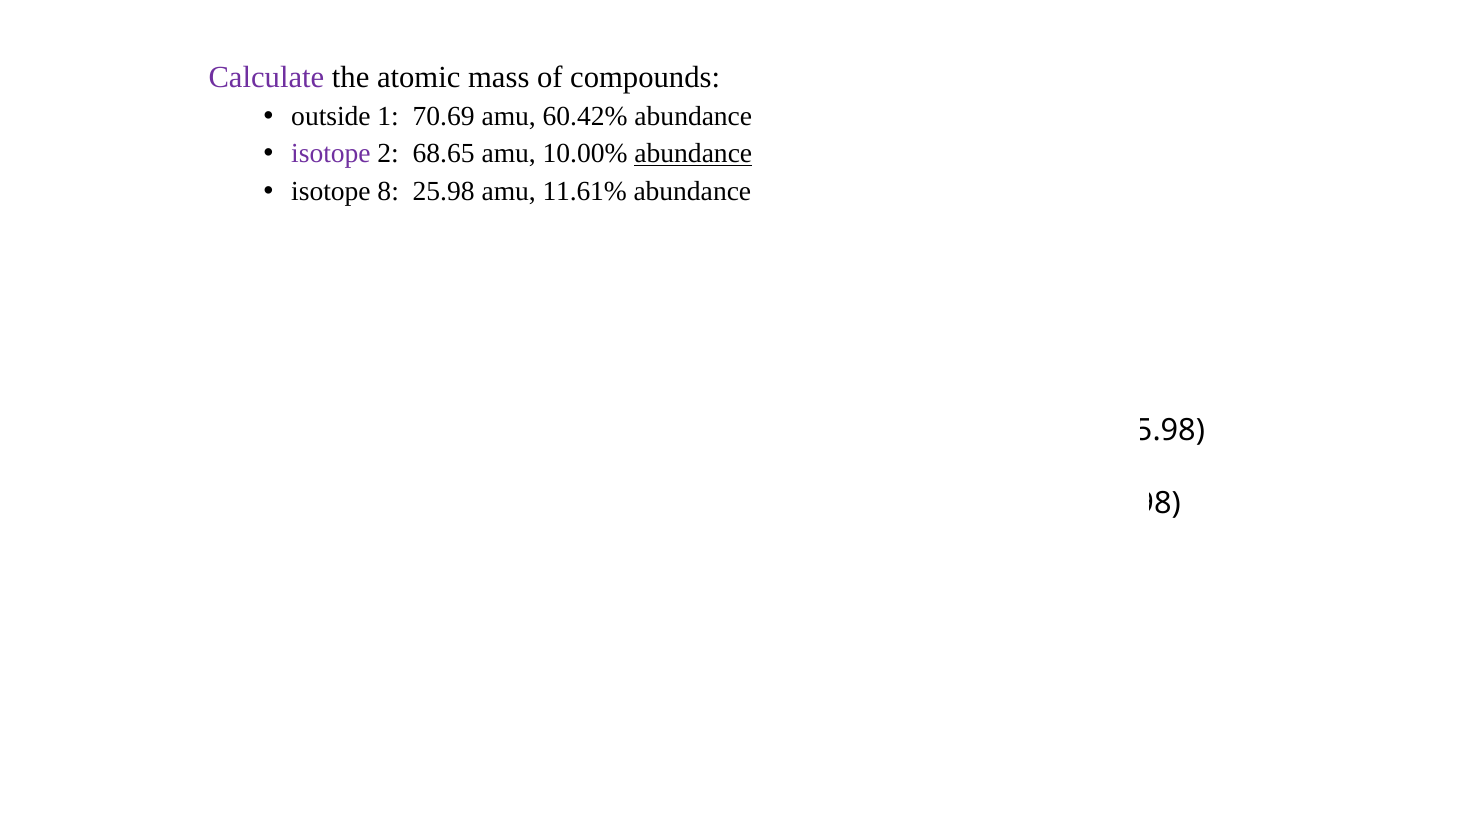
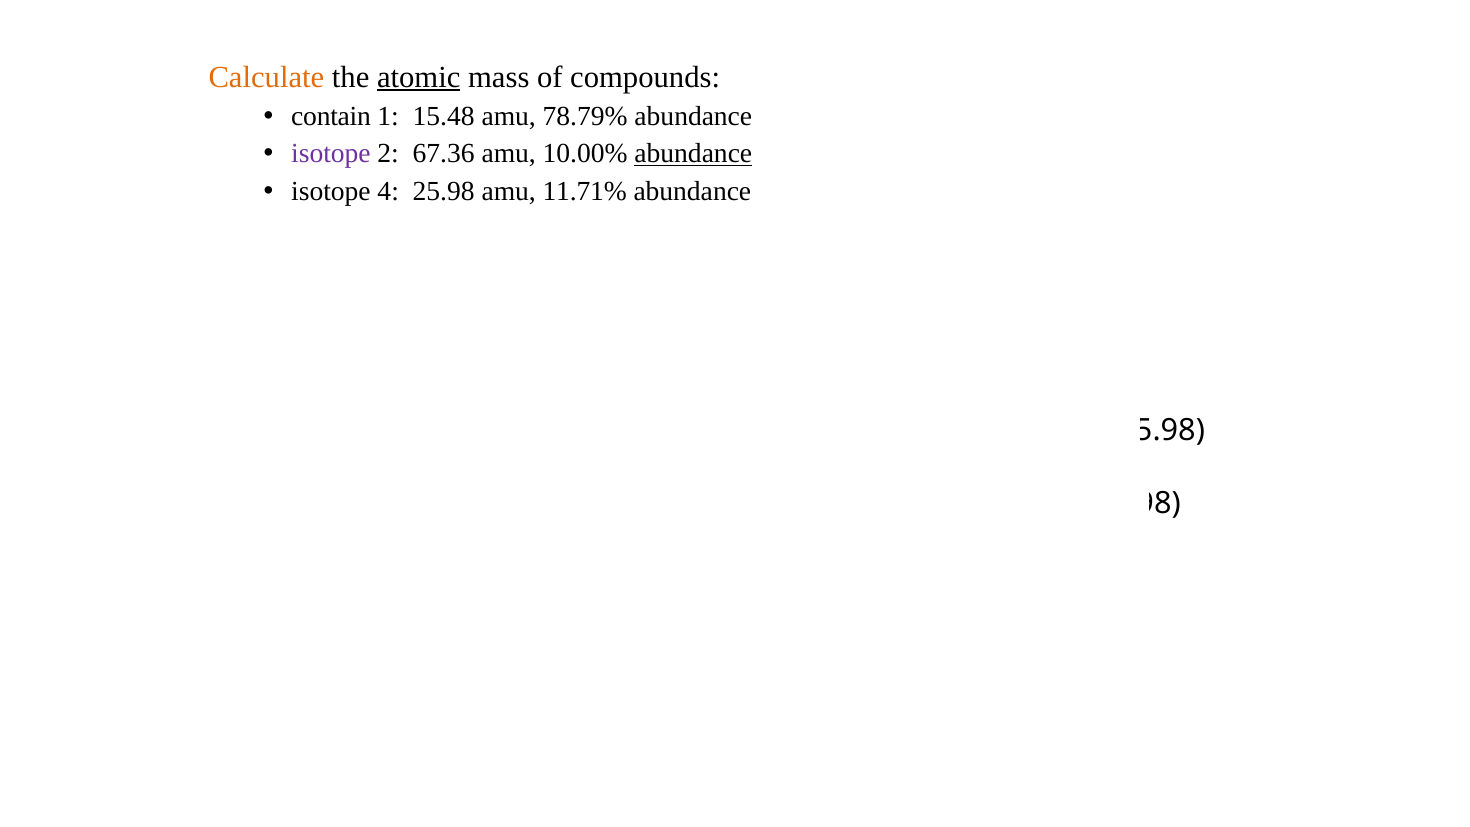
Calculate colour: purple -> orange
atomic at (419, 77) underline: none -> present
outside: outside -> contain
70.69: 70.69 -> 15.48
60.42%: 60.42% -> 78.79%
68.65: 68.65 -> 67.36
8: 8 -> 4
11.61%: 11.61% -> 11.71%
